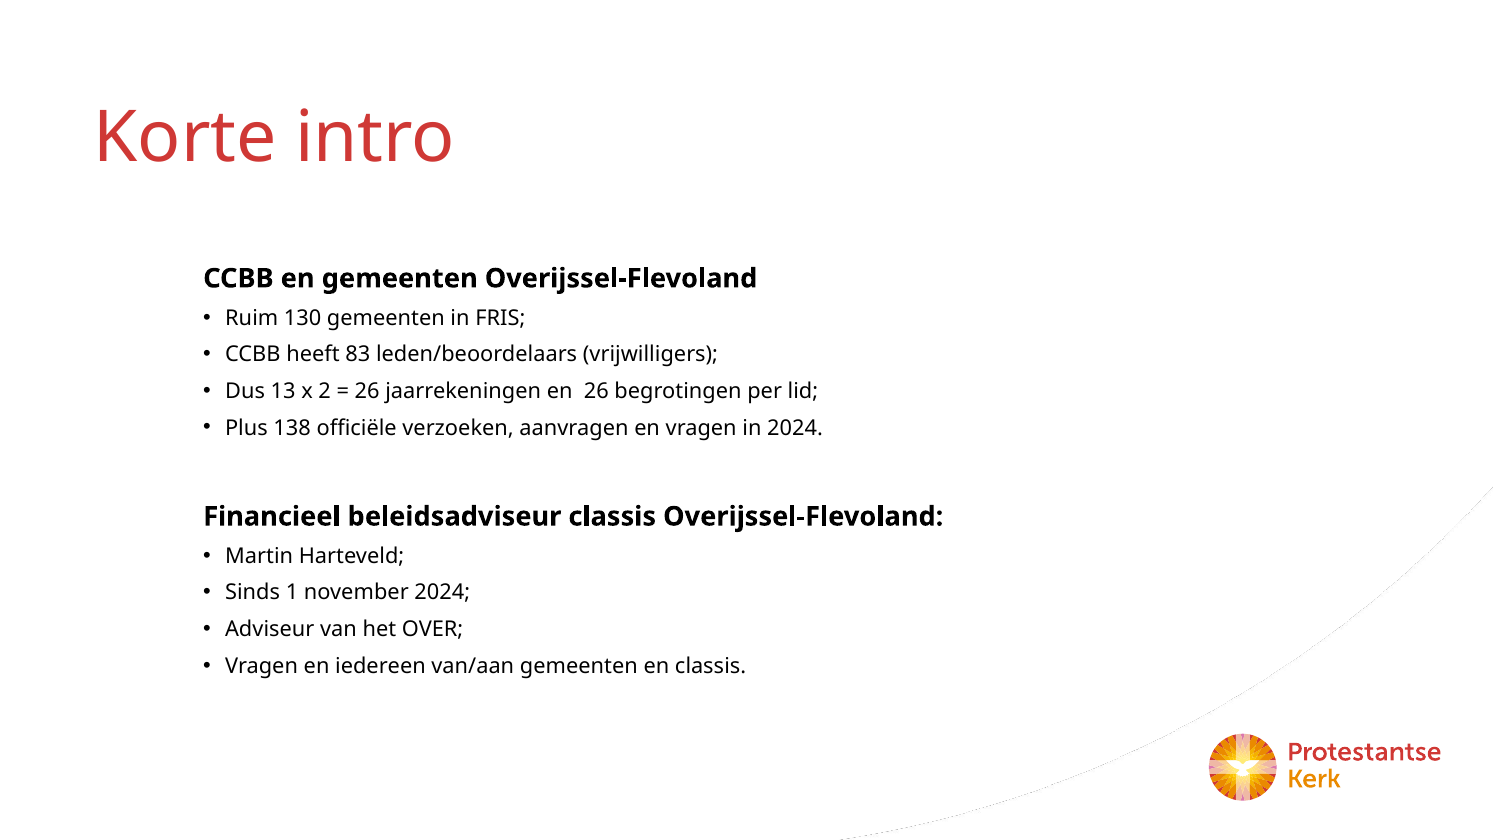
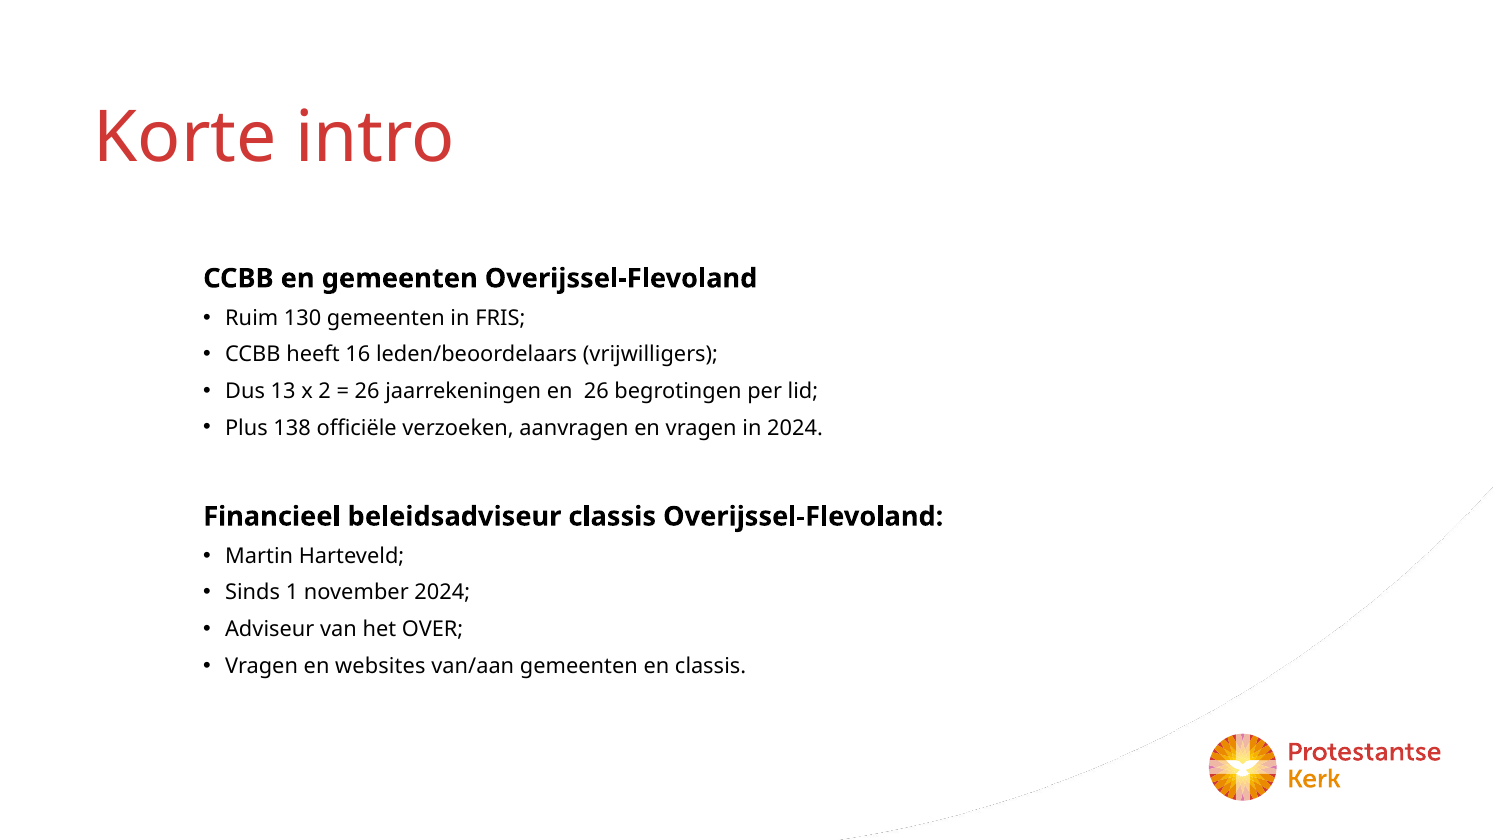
83: 83 -> 16
iedereen: iedereen -> websites
